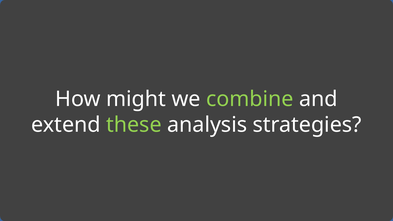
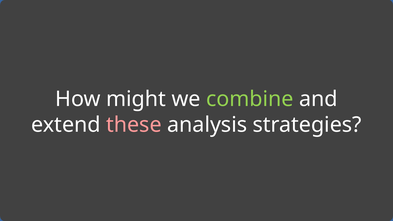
these colour: light green -> pink
